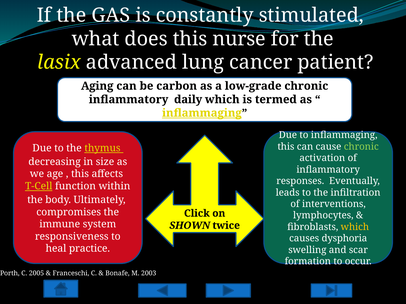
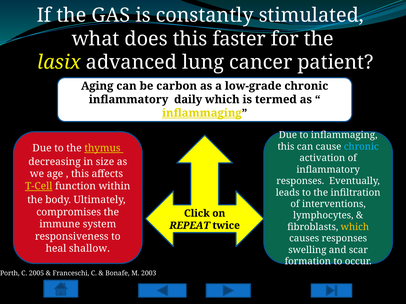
nurse: nurse -> faster
chronic at (361, 147) colour: light green -> light blue
SHOWN: SHOWN -> REPEAT
causes dysphoria: dysphoria -> responses
practice: practice -> shallow
